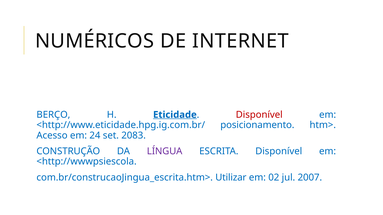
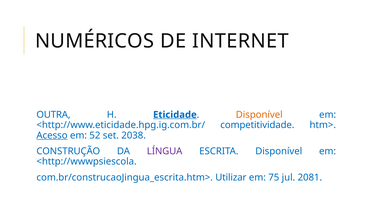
BERÇO: BERÇO -> OUTRA
Disponível at (259, 115) colour: red -> orange
posicionamento: posicionamento -> competitividade
Acesso underline: none -> present
24: 24 -> 52
2083: 2083 -> 2038
02: 02 -> 75
2007: 2007 -> 2081
